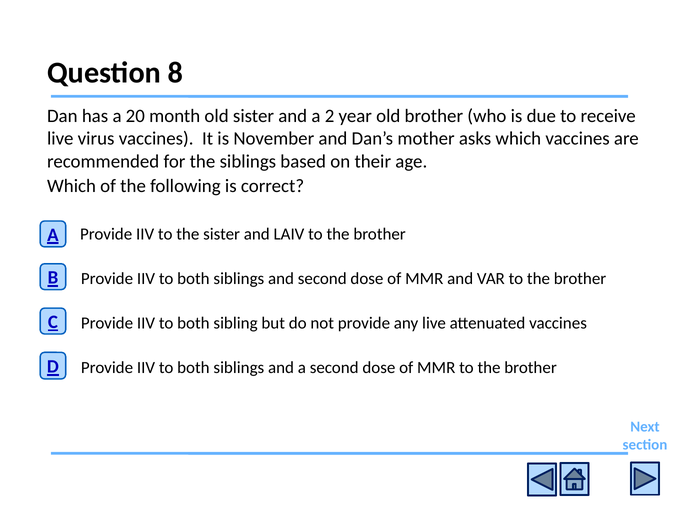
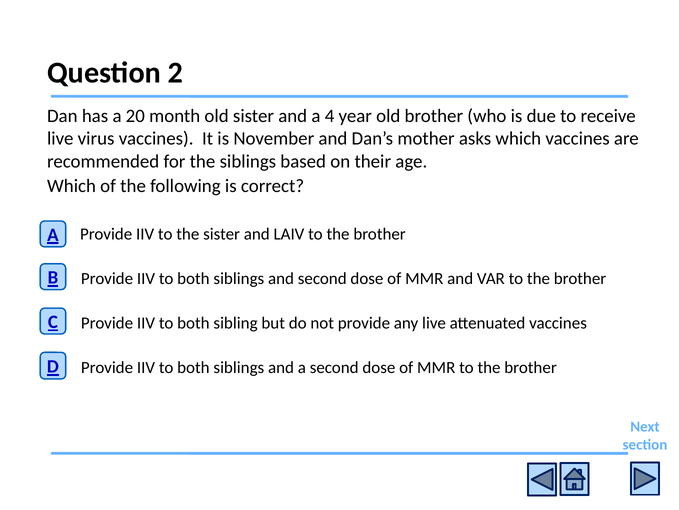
8: 8 -> 2
2: 2 -> 4
